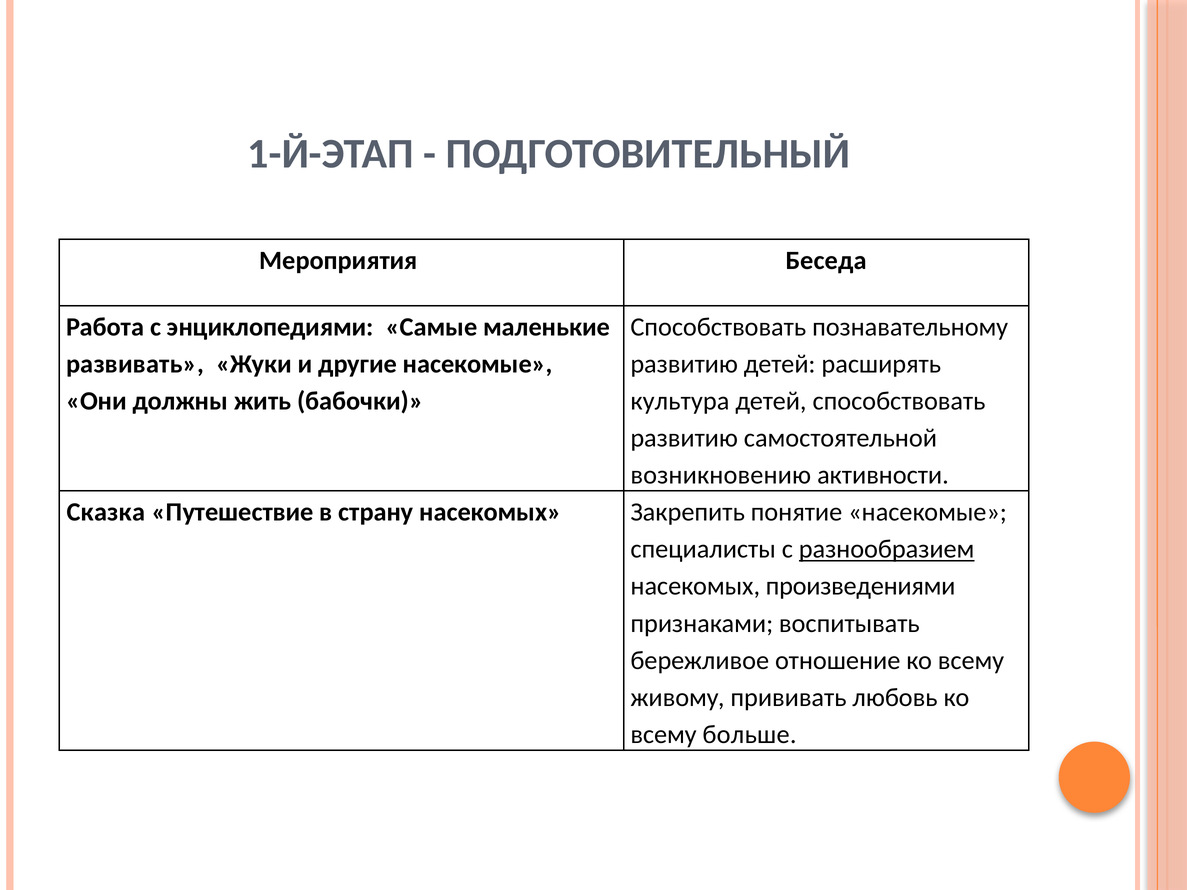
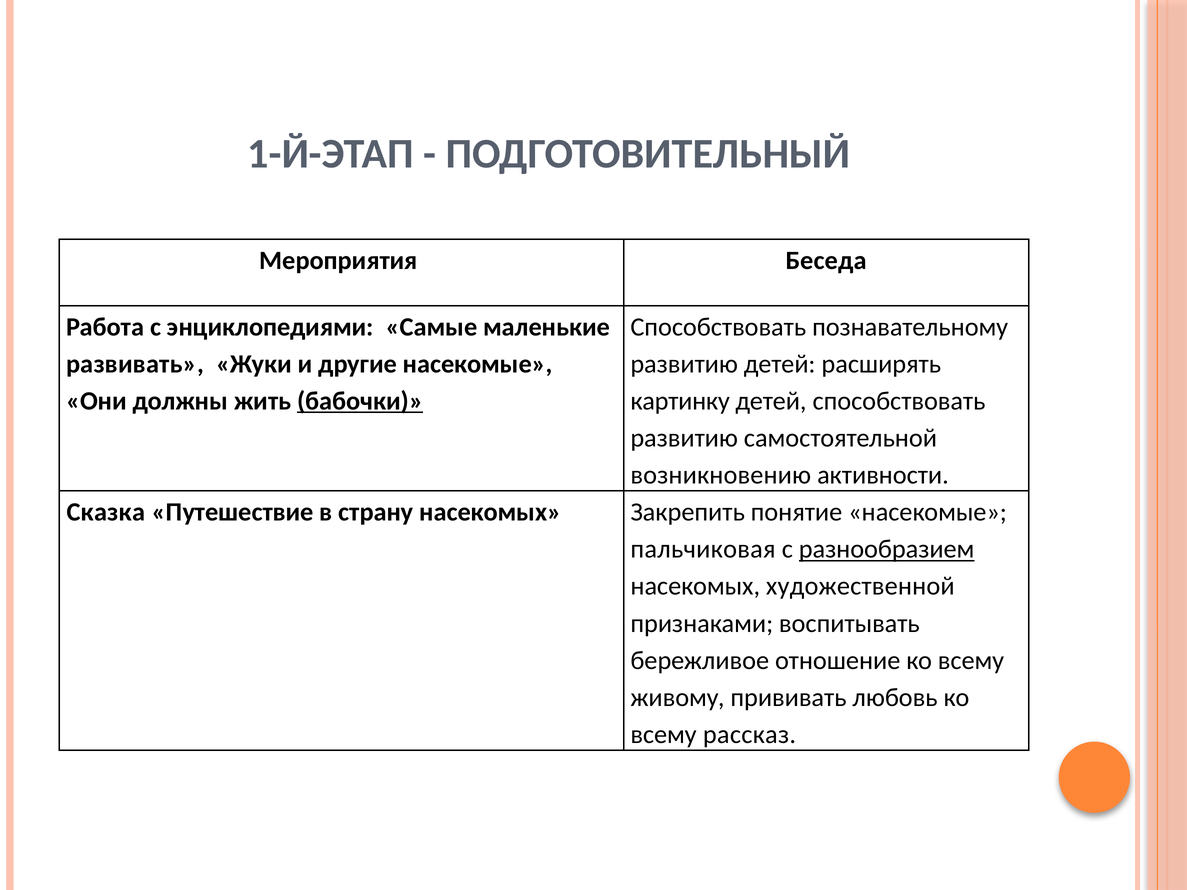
бабочки underline: none -> present
культура: культура -> картинку
специалисты: специалисты -> пальчиковая
произведениями: произведениями -> художественной
больше: больше -> рассказ
